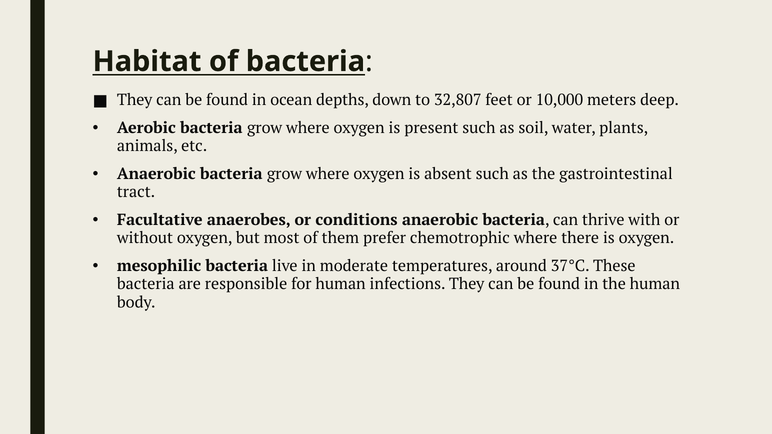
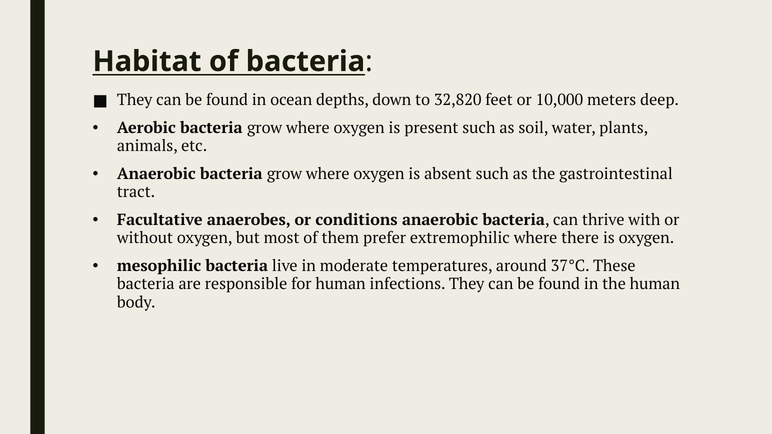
32,807: 32,807 -> 32,820
chemotrophic: chemotrophic -> extremophilic
